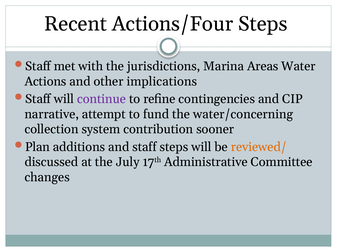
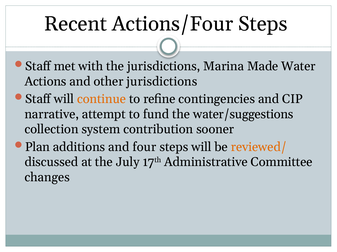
Areas: Areas -> Made
other implications: implications -> jurisdictions
continue colour: purple -> orange
water/concerning: water/concerning -> water/suggestions
and staff: staff -> four
